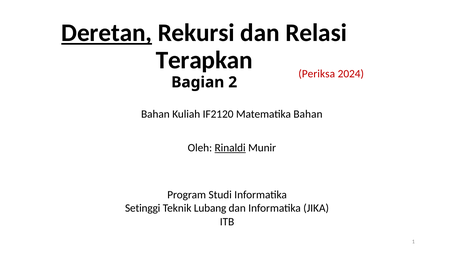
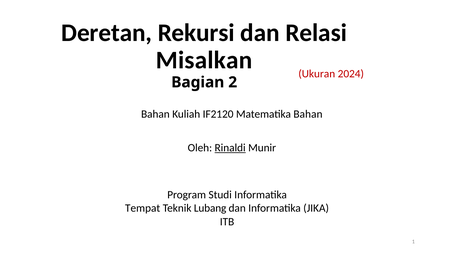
Deretan underline: present -> none
Terapkan: Terapkan -> Misalkan
Periksa: Periksa -> Ukuran
Setinggi: Setinggi -> Tempat
